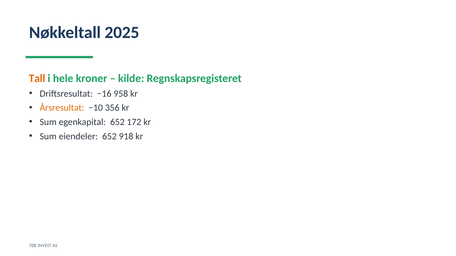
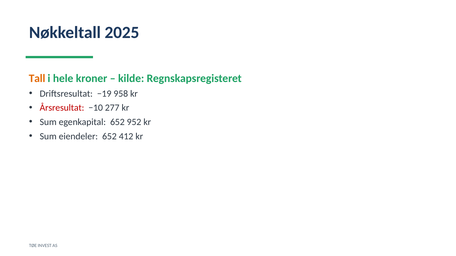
−16: −16 -> −19
Årsresultat colour: orange -> red
356: 356 -> 277
172: 172 -> 952
918: 918 -> 412
